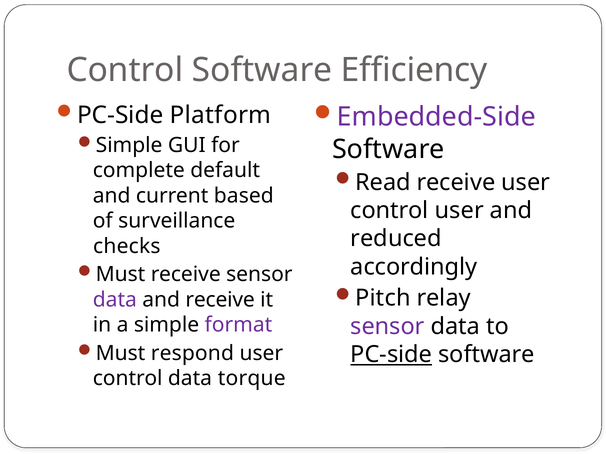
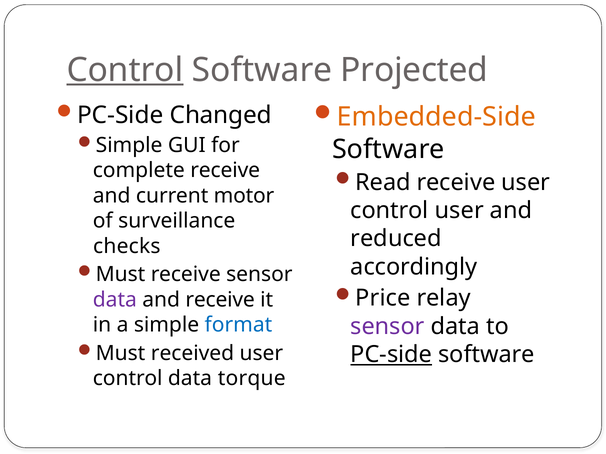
Control at (125, 70) underline: none -> present
Efficiency: Efficiency -> Projected
Platform: Platform -> Changed
Embedded-Side colour: purple -> orange
complete default: default -> receive
based: based -> motor
Pitch: Pitch -> Price
format colour: purple -> blue
respond: respond -> received
